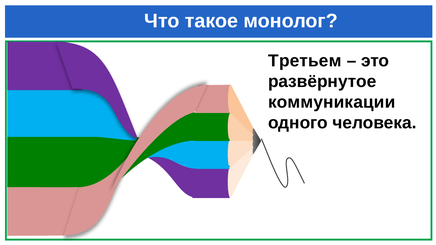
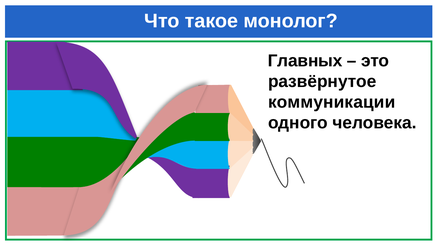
Третьем: Третьем -> Главных
